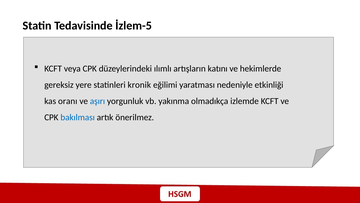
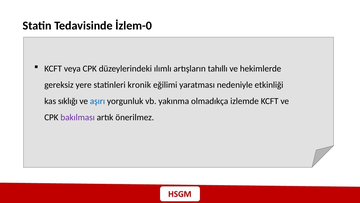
İzlem-5: İzlem-5 -> İzlem-0
katını: katını -> tahıllı
oranı: oranı -> sıklığı
bakılması colour: blue -> purple
